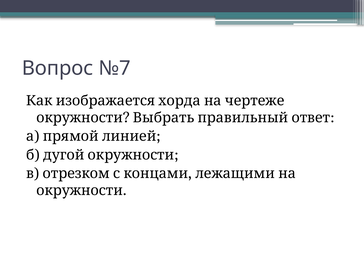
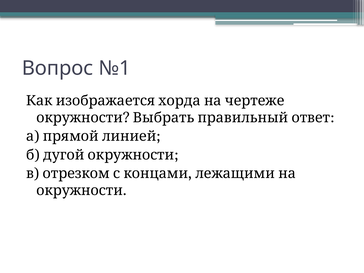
№7: №7 -> №1
